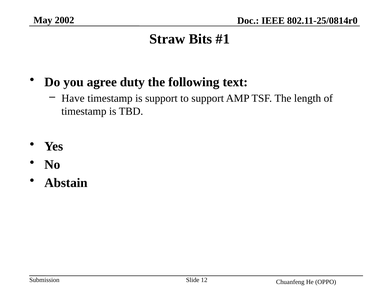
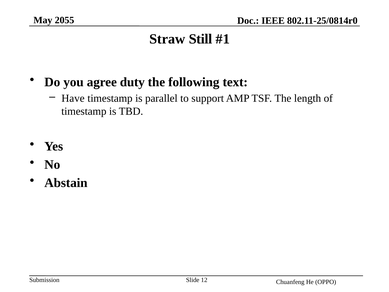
2002: 2002 -> 2055
Bits: Bits -> Still
is support: support -> parallel
